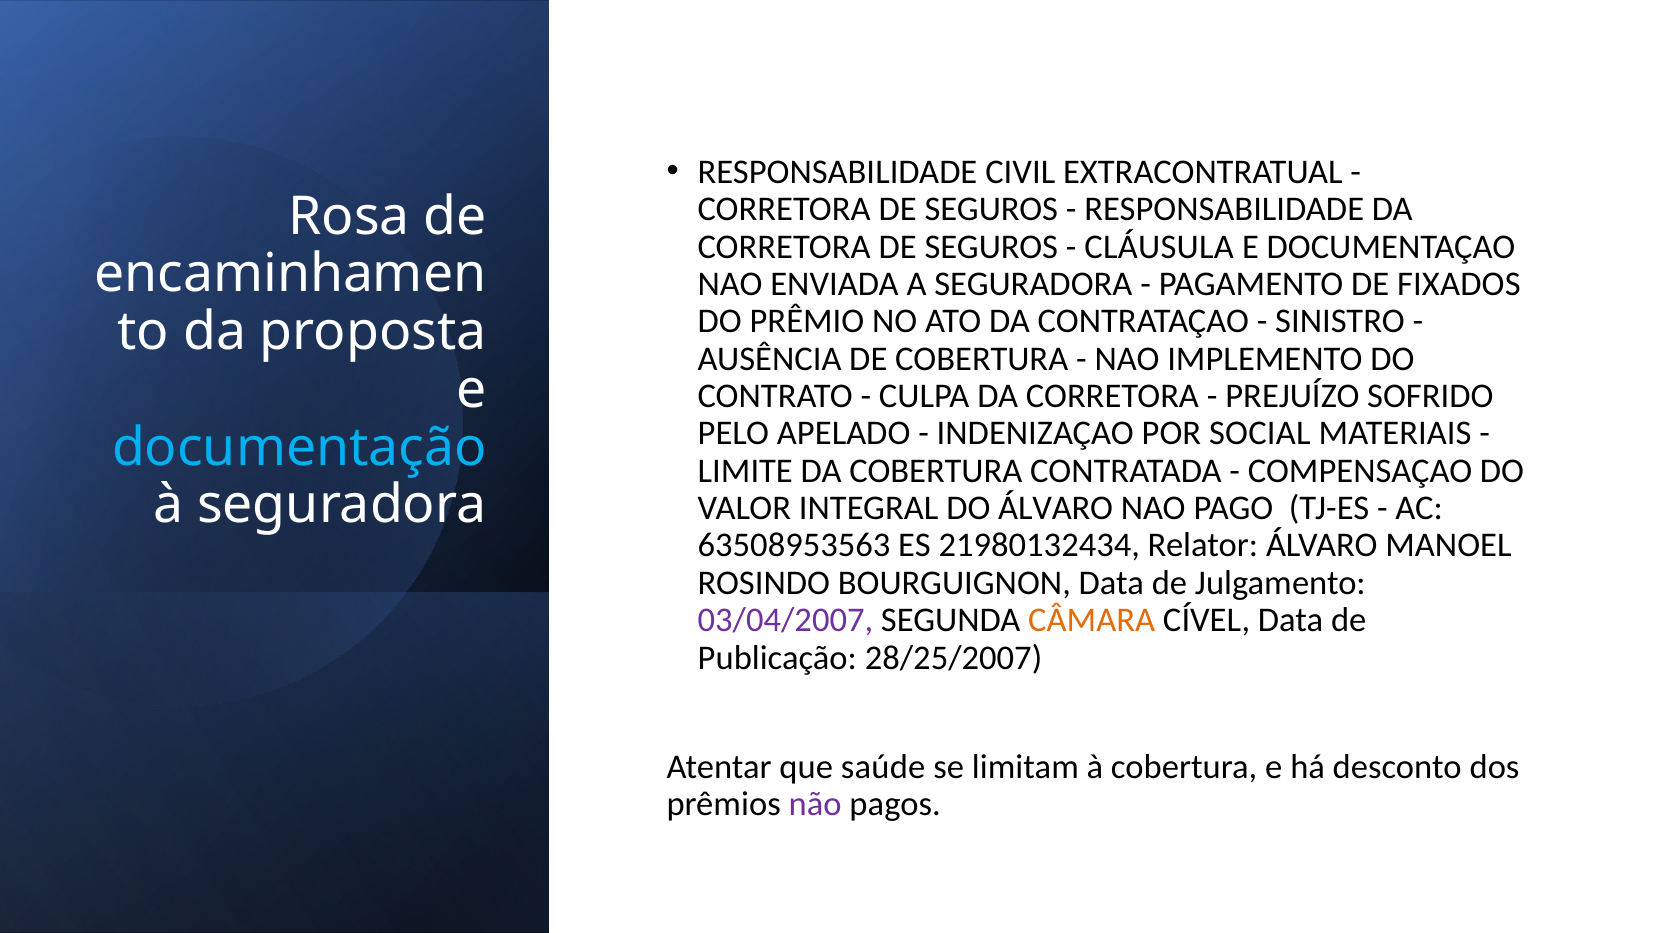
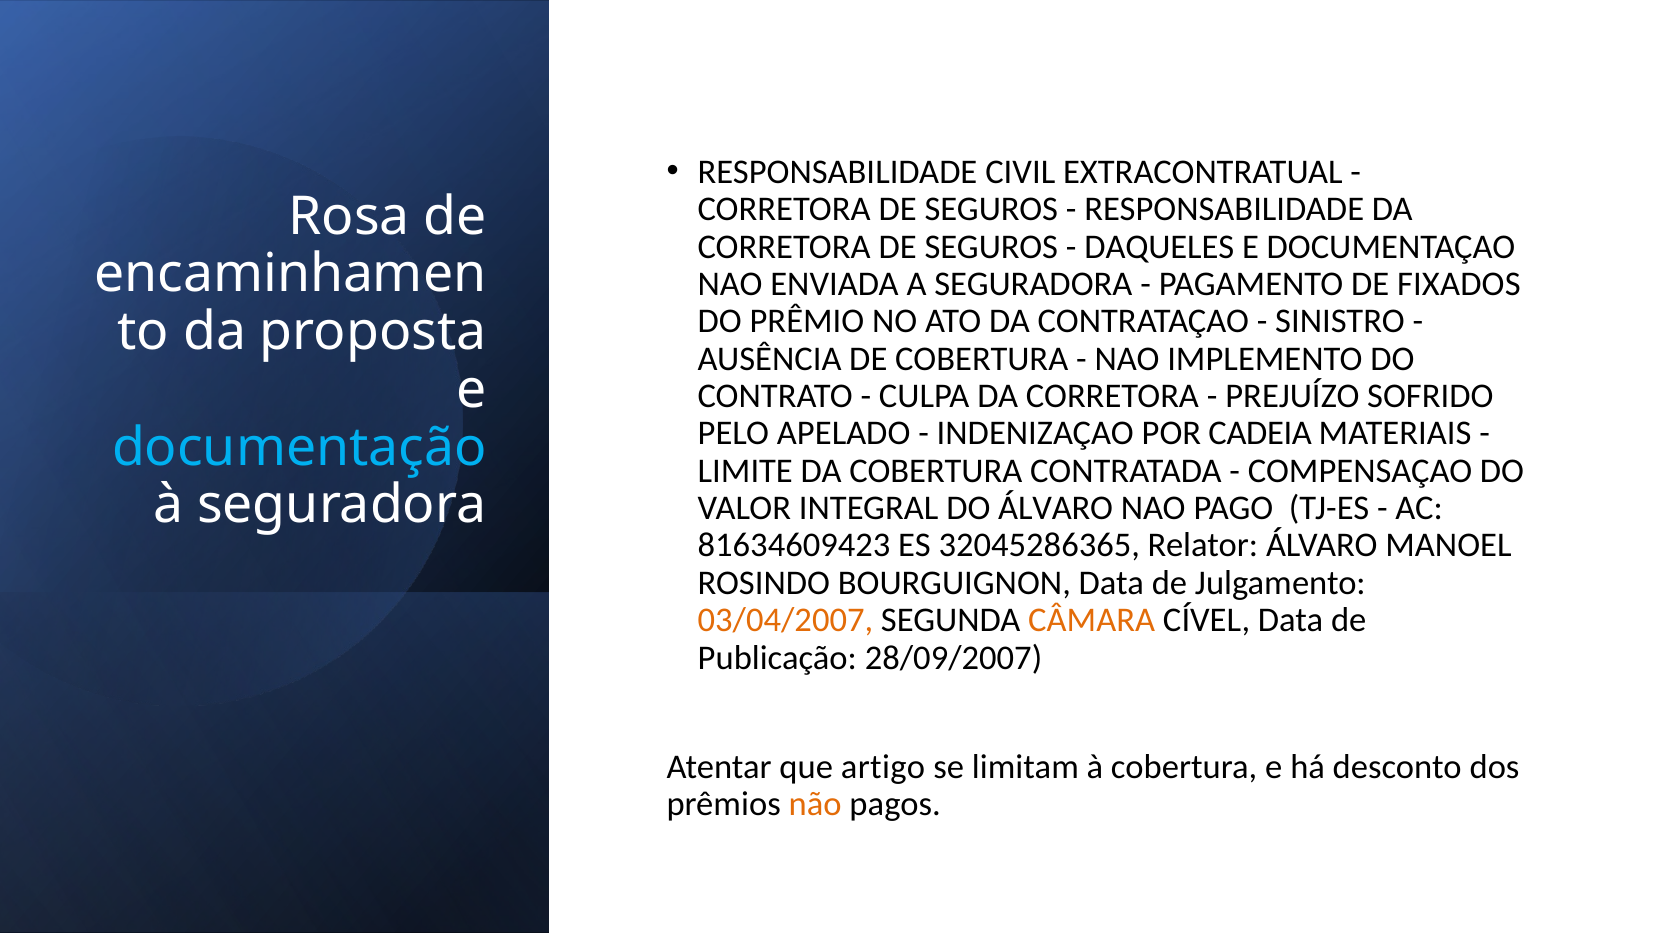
CLÁUSULA: CLÁUSULA -> DAQUELES
SOCIAL: SOCIAL -> CADEIA
63508953563: 63508953563 -> 81634609423
21980132434: 21980132434 -> 32045286365
03/04/2007 colour: purple -> orange
28/25/2007: 28/25/2007 -> 28/09/2007
saúde: saúde -> artigo
não colour: purple -> orange
